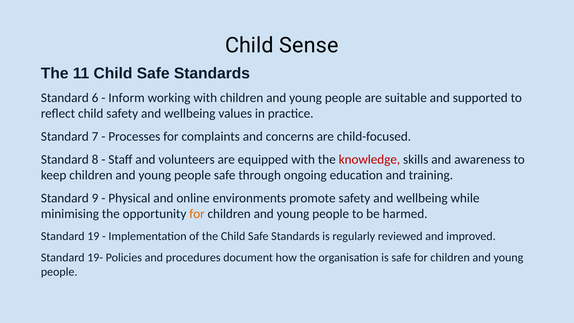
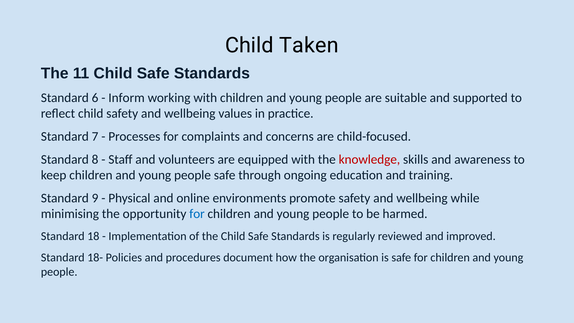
Sense: Sense -> Taken
for at (197, 214) colour: orange -> blue
19: 19 -> 18
19-: 19- -> 18-
